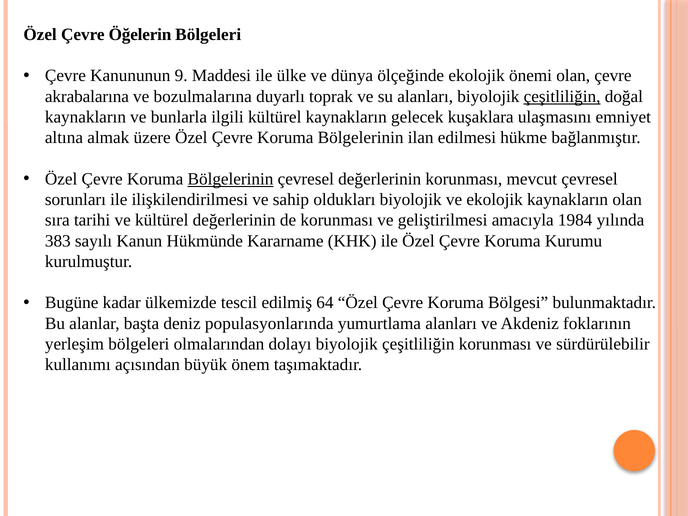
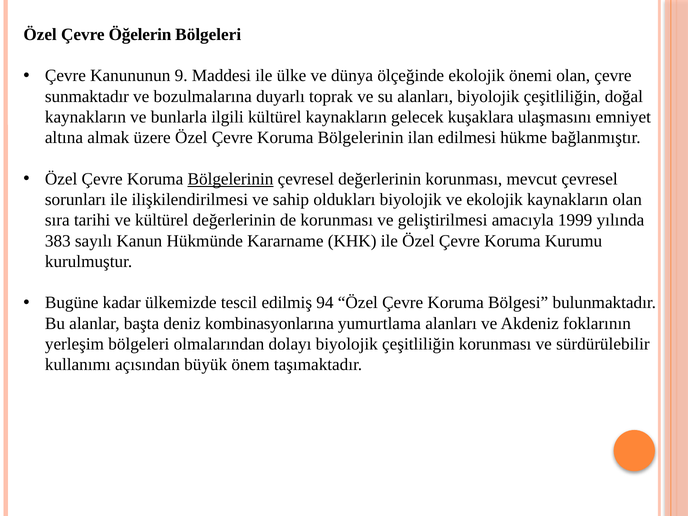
akrabalarına: akrabalarına -> sunmaktadır
çeşitliliğin at (562, 96) underline: present -> none
1984: 1984 -> 1999
64: 64 -> 94
populasyonlarında: populasyonlarında -> kombinasyonlarına
